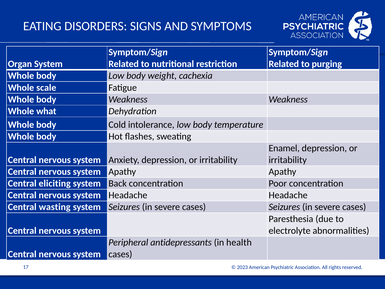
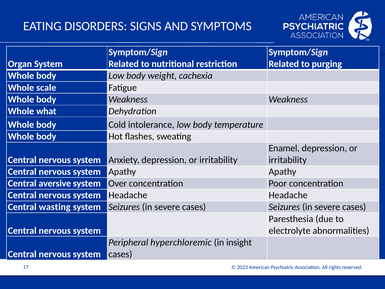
eliciting: eliciting -> aversive
Back: Back -> Over
antidepressants: antidepressants -> hyperchloremic
health: health -> insight
